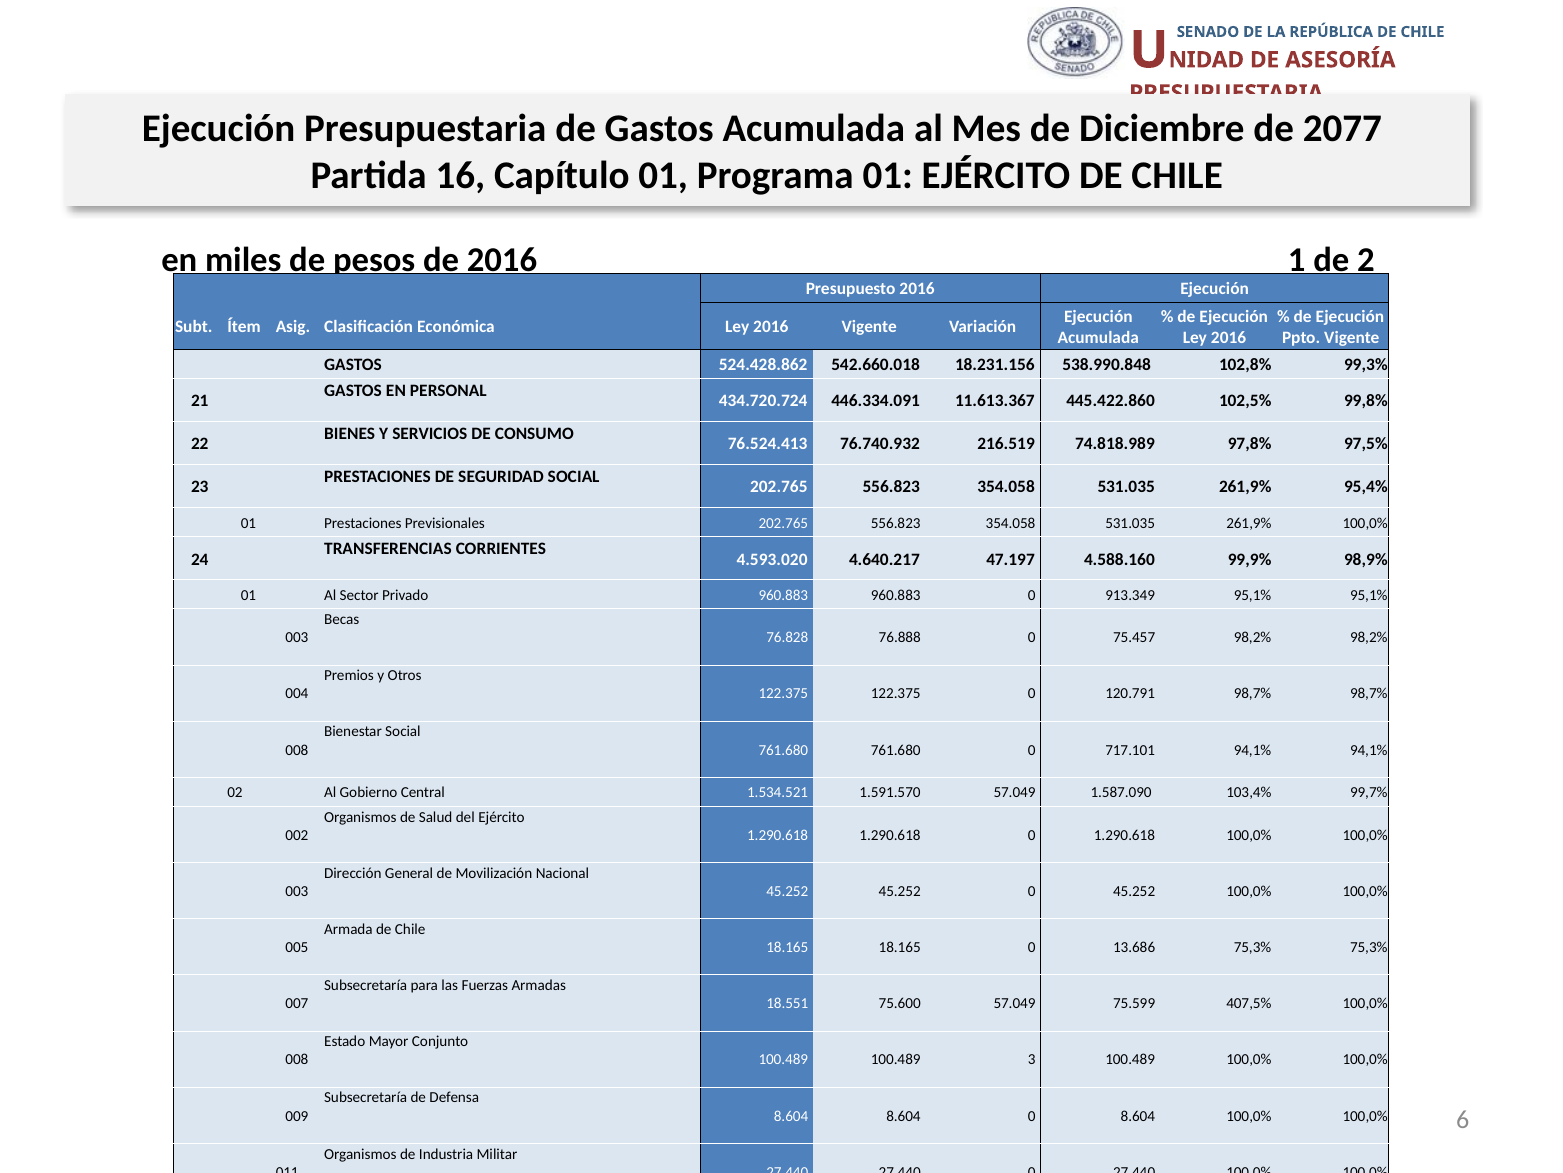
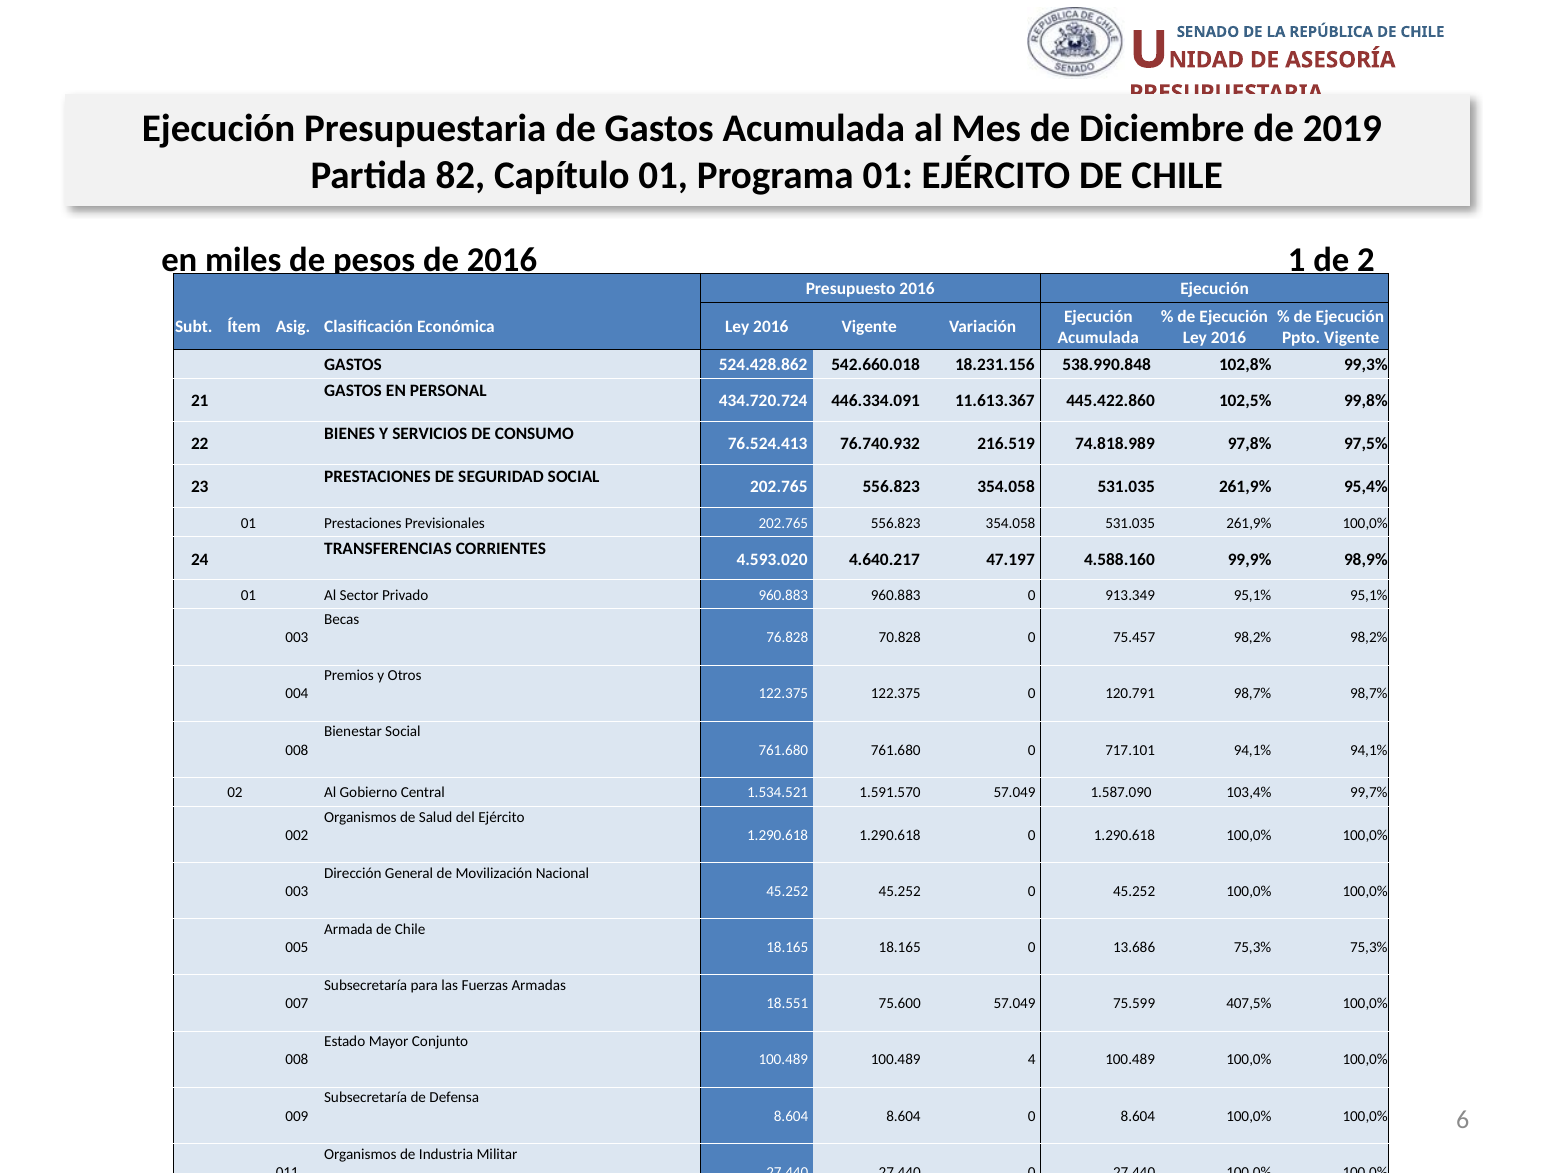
2077: 2077 -> 2019
16: 16 -> 82
76.888: 76.888 -> 70.828
3: 3 -> 4
